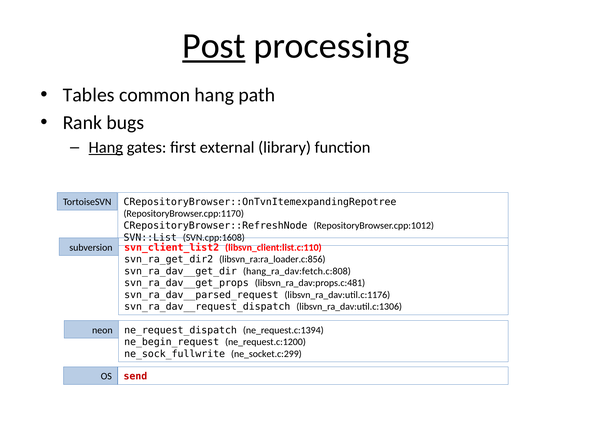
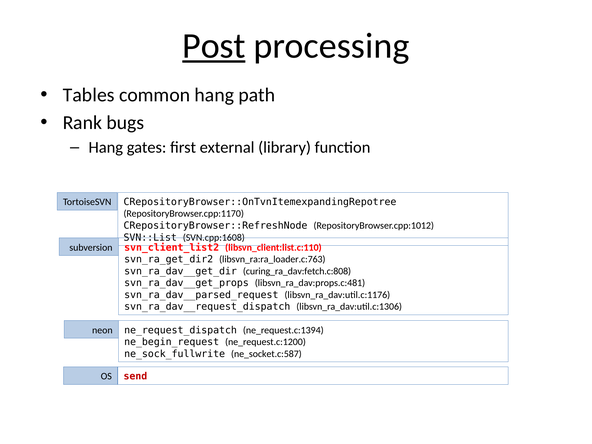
Hang at (106, 148) underline: present -> none
libsvn_ra:ra_loader.c:856: libsvn_ra:ra_loader.c:856 -> libsvn_ra:ra_loader.c:763
hang_ra_dav:fetch.c:808: hang_ra_dav:fetch.c:808 -> curing_ra_dav:fetch.c:808
ne_socket.c:299: ne_socket.c:299 -> ne_socket.c:587
